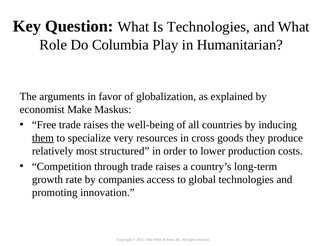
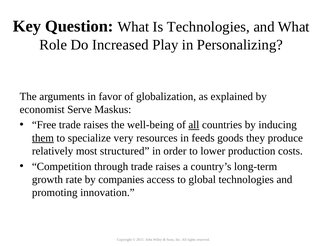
Columbia: Columbia -> Increased
Humanitarian: Humanitarian -> Personalizing
Make: Make -> Serve
all at (194, 125) underline: none -> present
cross: cross -> feeds
